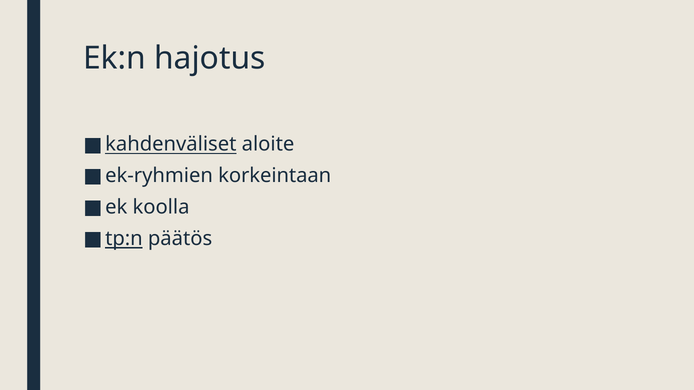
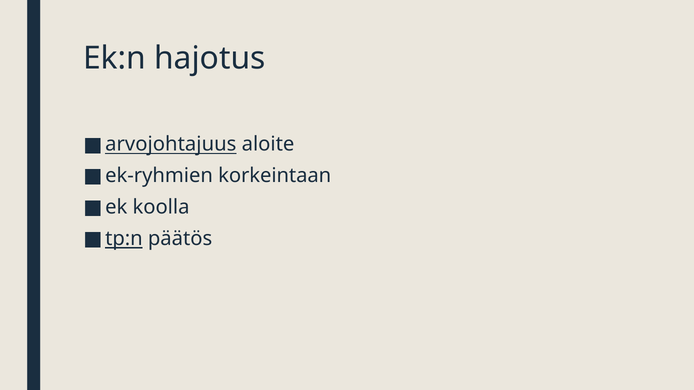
kahdenväliset: kahdenväliset -> arvojohtajuus
